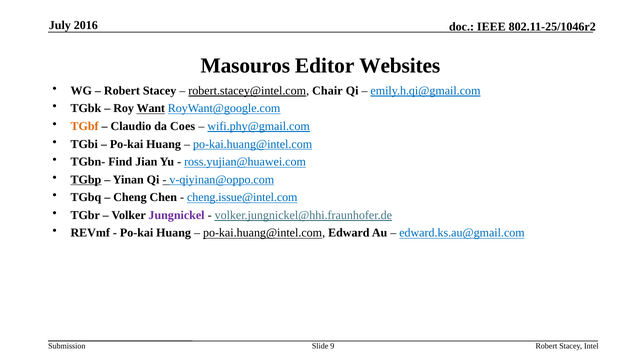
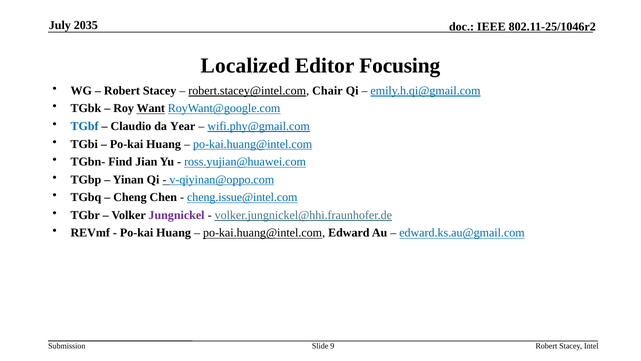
2016: 2016 -> 2035
Masouros: Masouros -> Localized
Websites: Websites -> Focusing
TGbf colour: orange -> blue
Coes: Coes -> Year
TGbp underline: present -> none
